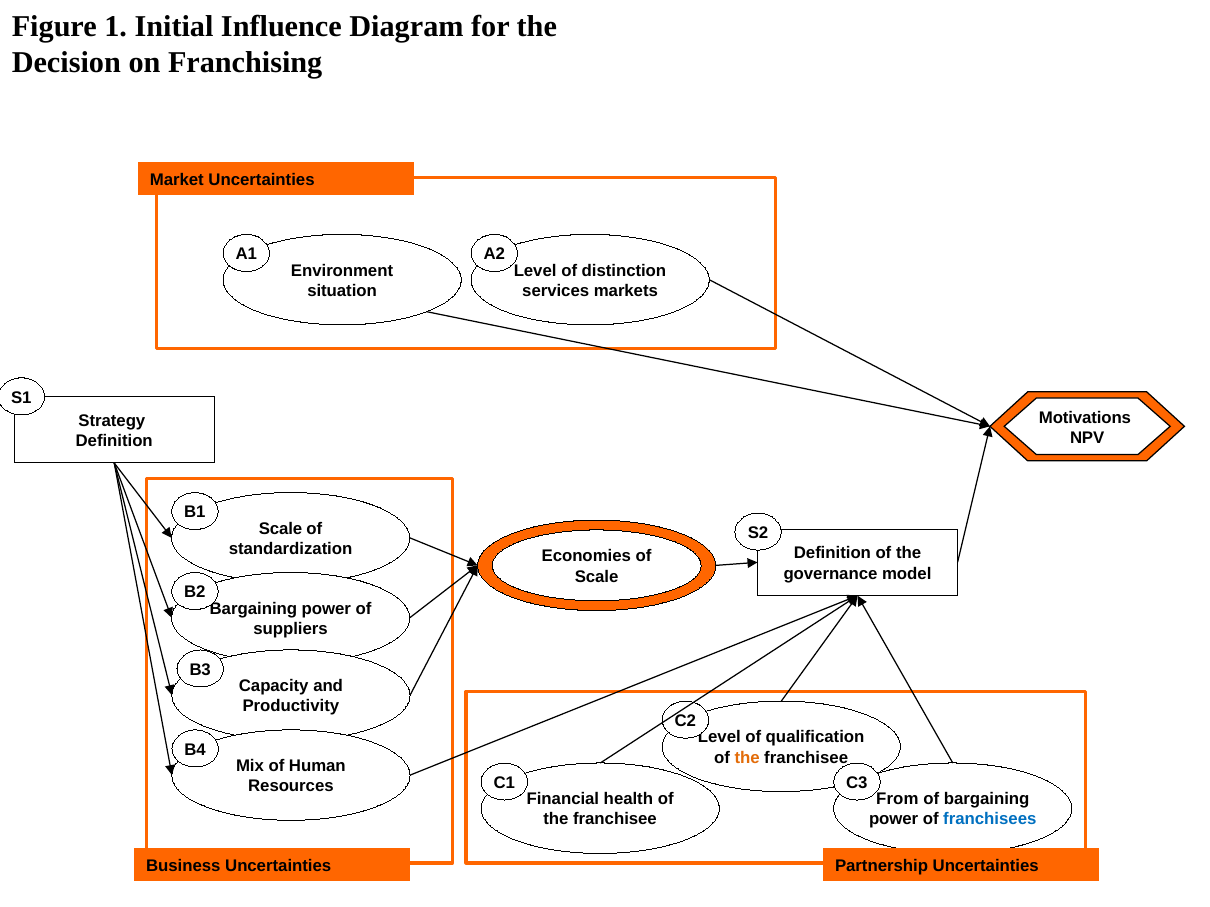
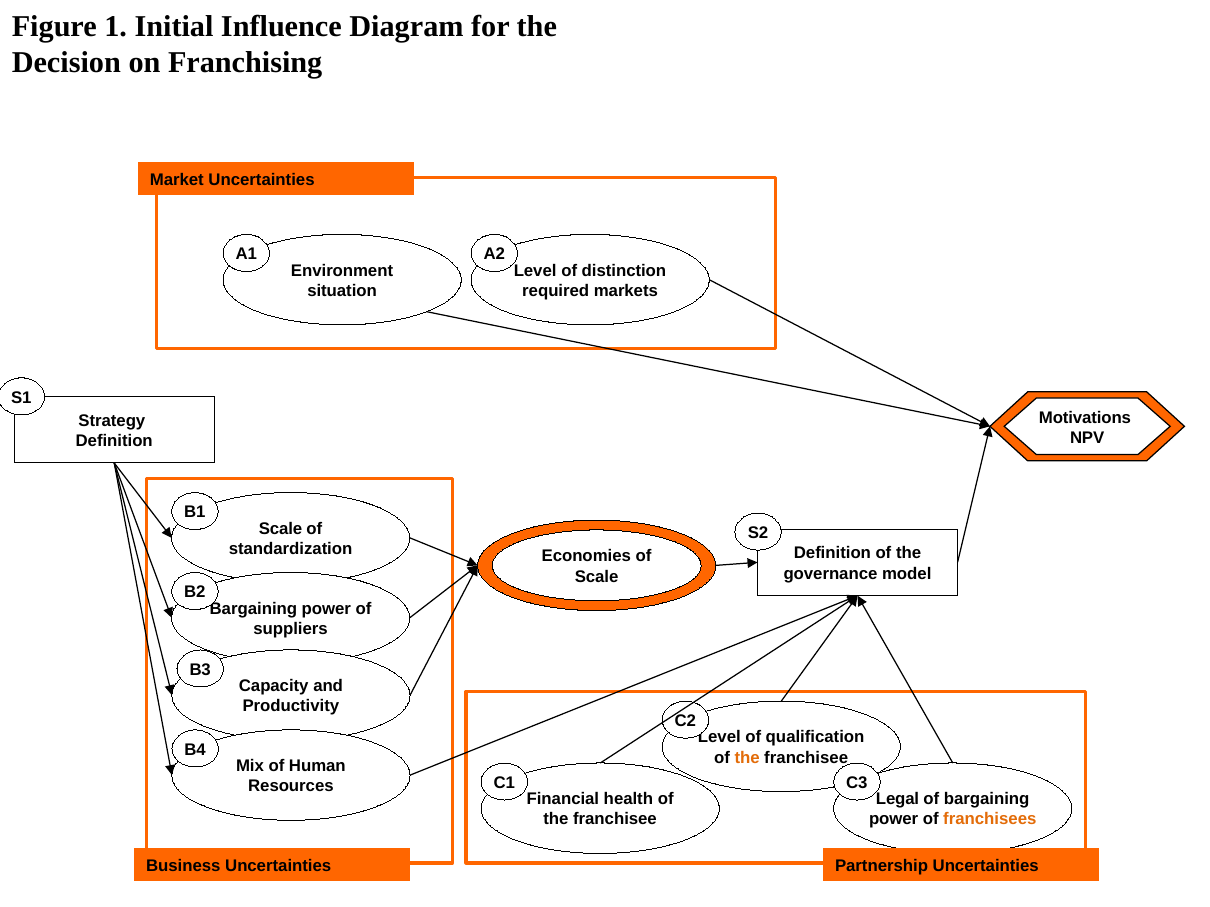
services: services -> required
From: From -> Legal
franchisees colour: blue -> orange
